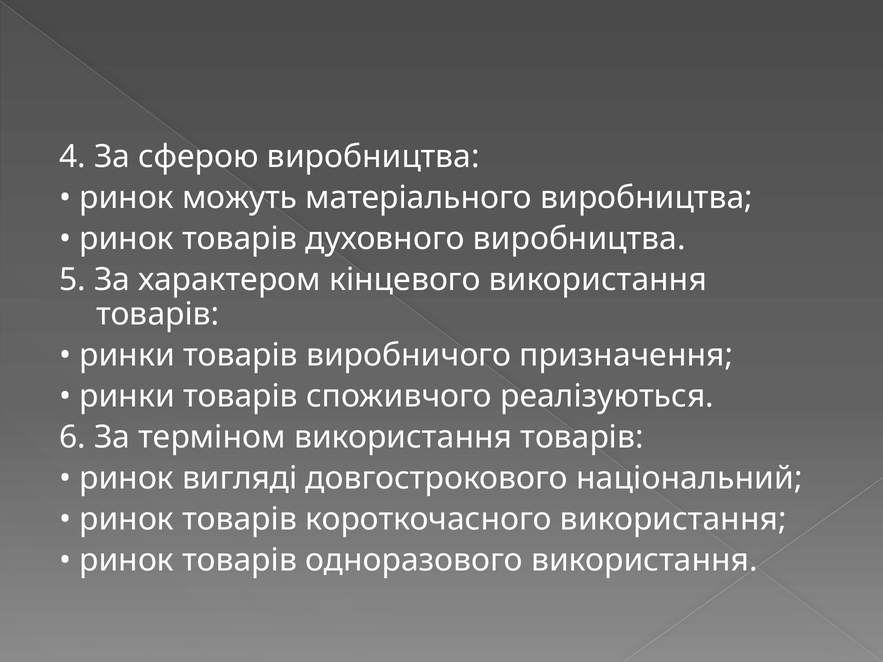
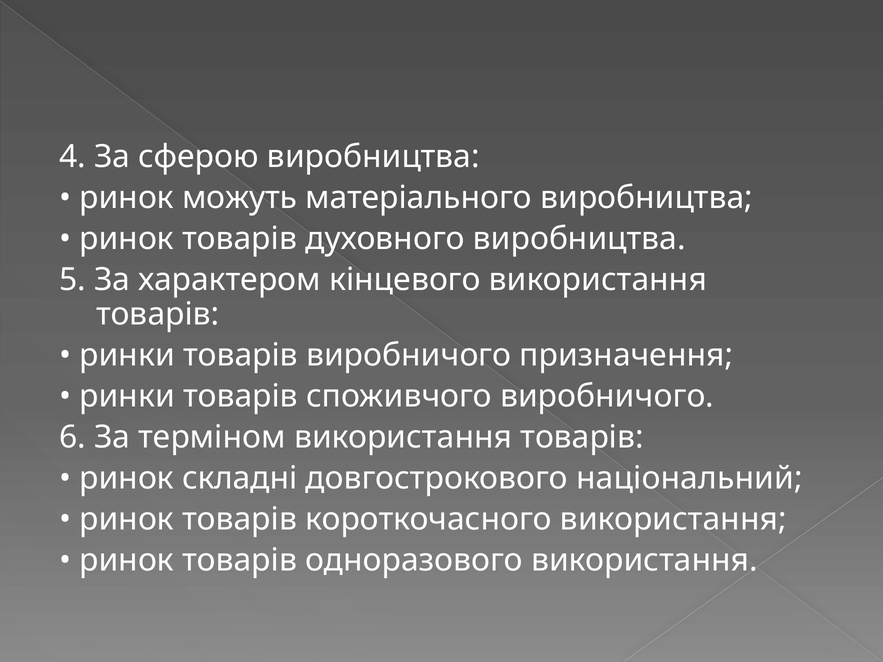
споживчого реалізуються: реалізуються -> виробничого
вигляді: вигляді -> складні
